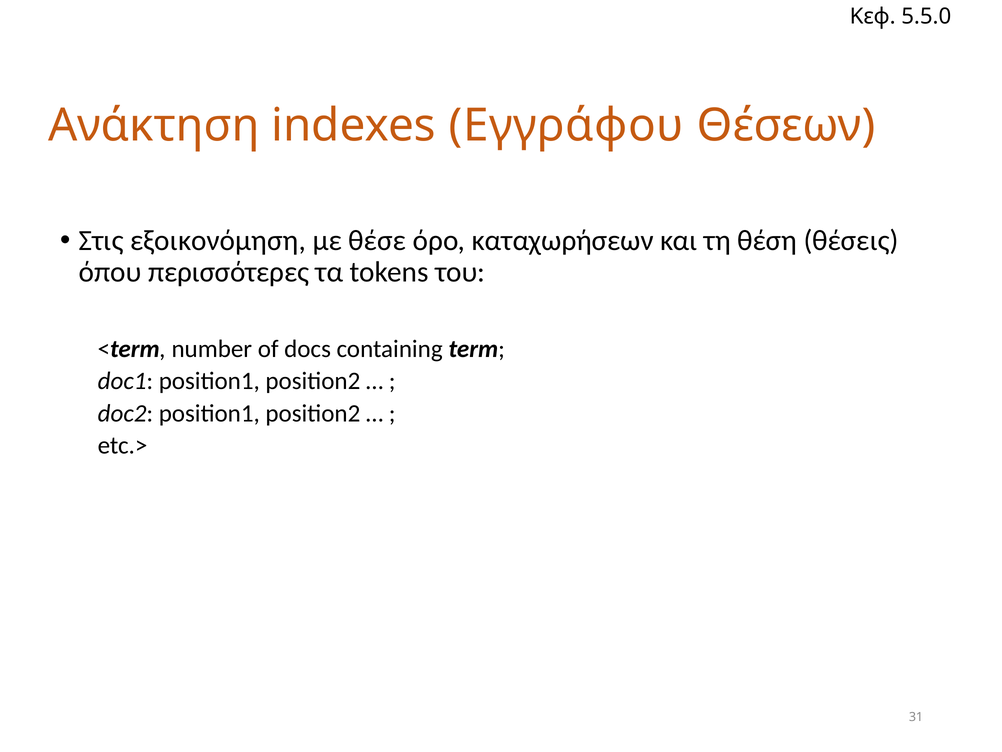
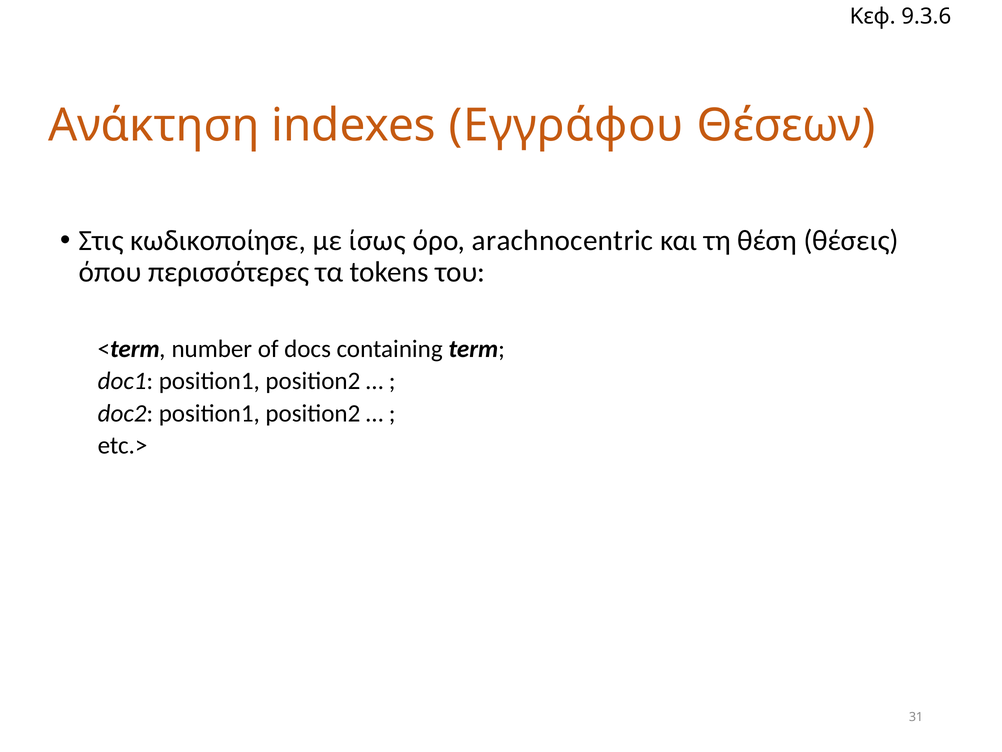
5.5.0: 5.5.0 -> 9.3.6
εξοικονόμηση: εξοικονόμηση -> κωδικοποίησε
θέσε: θέσε -> ίσως
καταχωρήσεων: καταχωρήσεων -> arachnocentric
